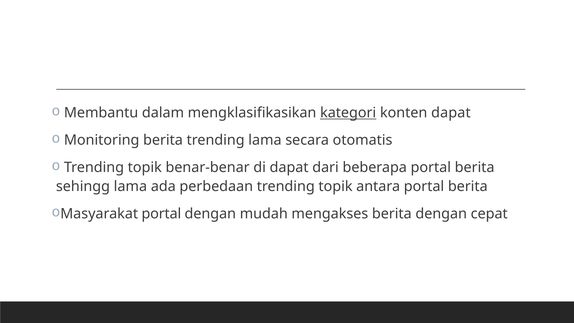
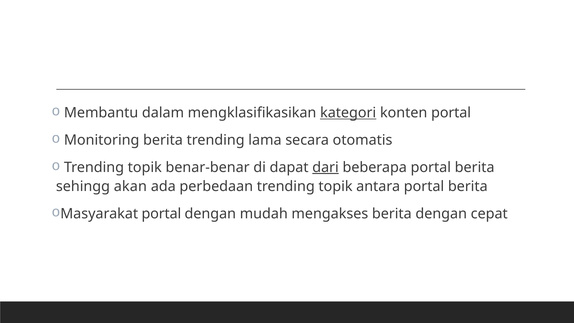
konten dapat: dapat -> portal
dari underline: none -> present
sehingg lama: lama -> akan
